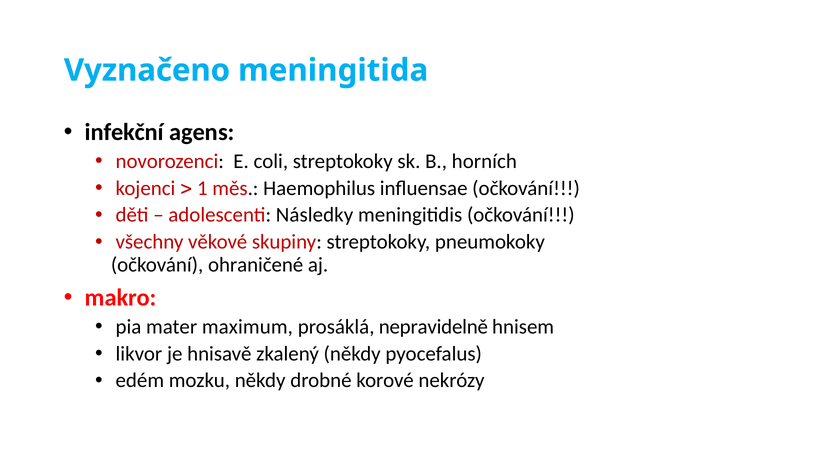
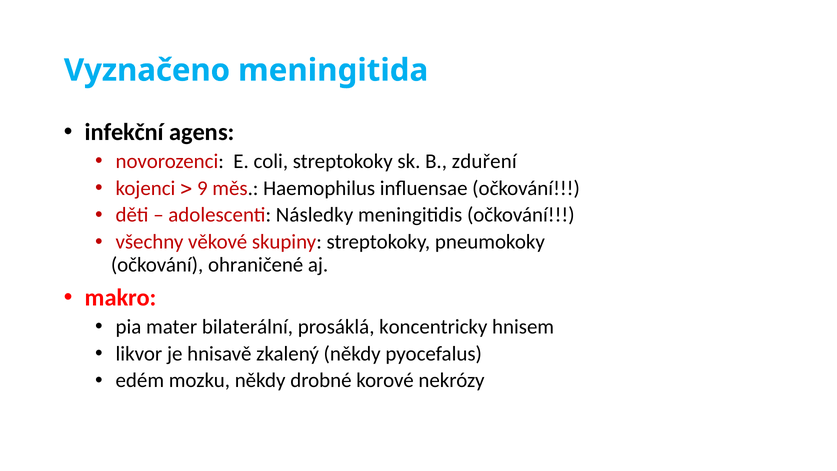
horních: horních -> zduření
1: 1 -> 9
maximum: maximum -> bilaterální
nepravidelně: nepravidelně -> koncentricky
